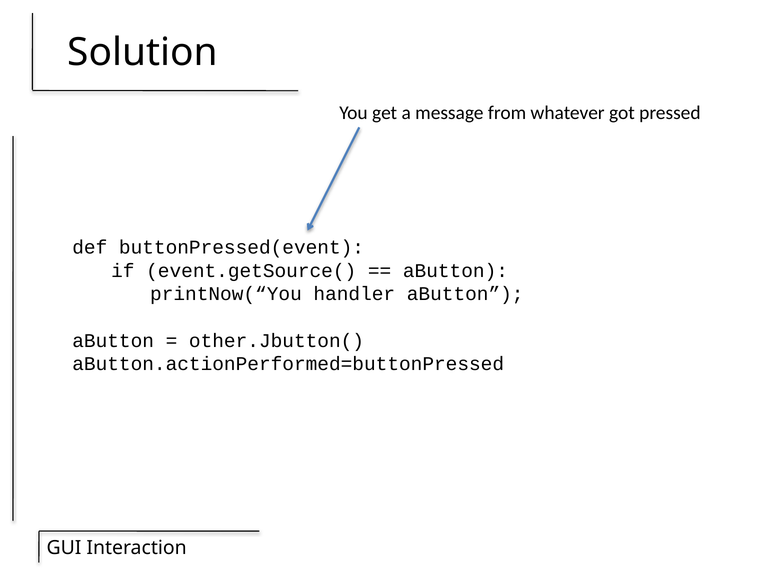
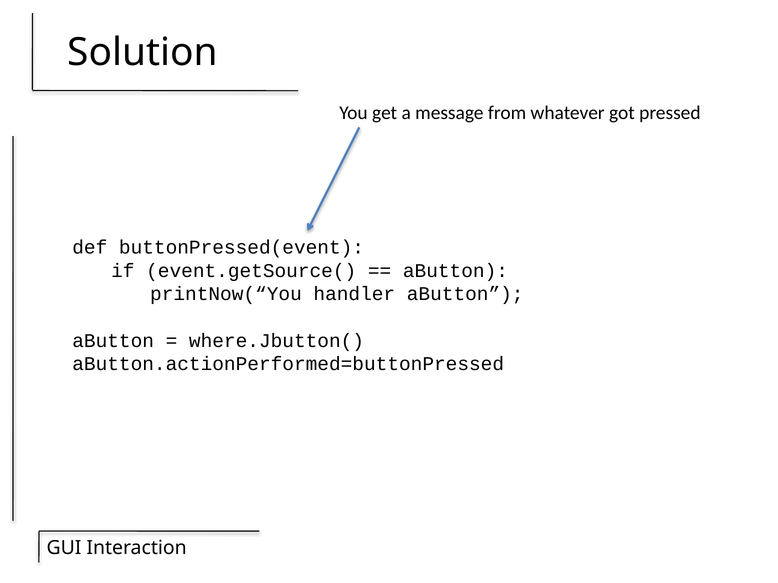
other.Jbutton(: other.Jbutton( -> where.Jbutton(
